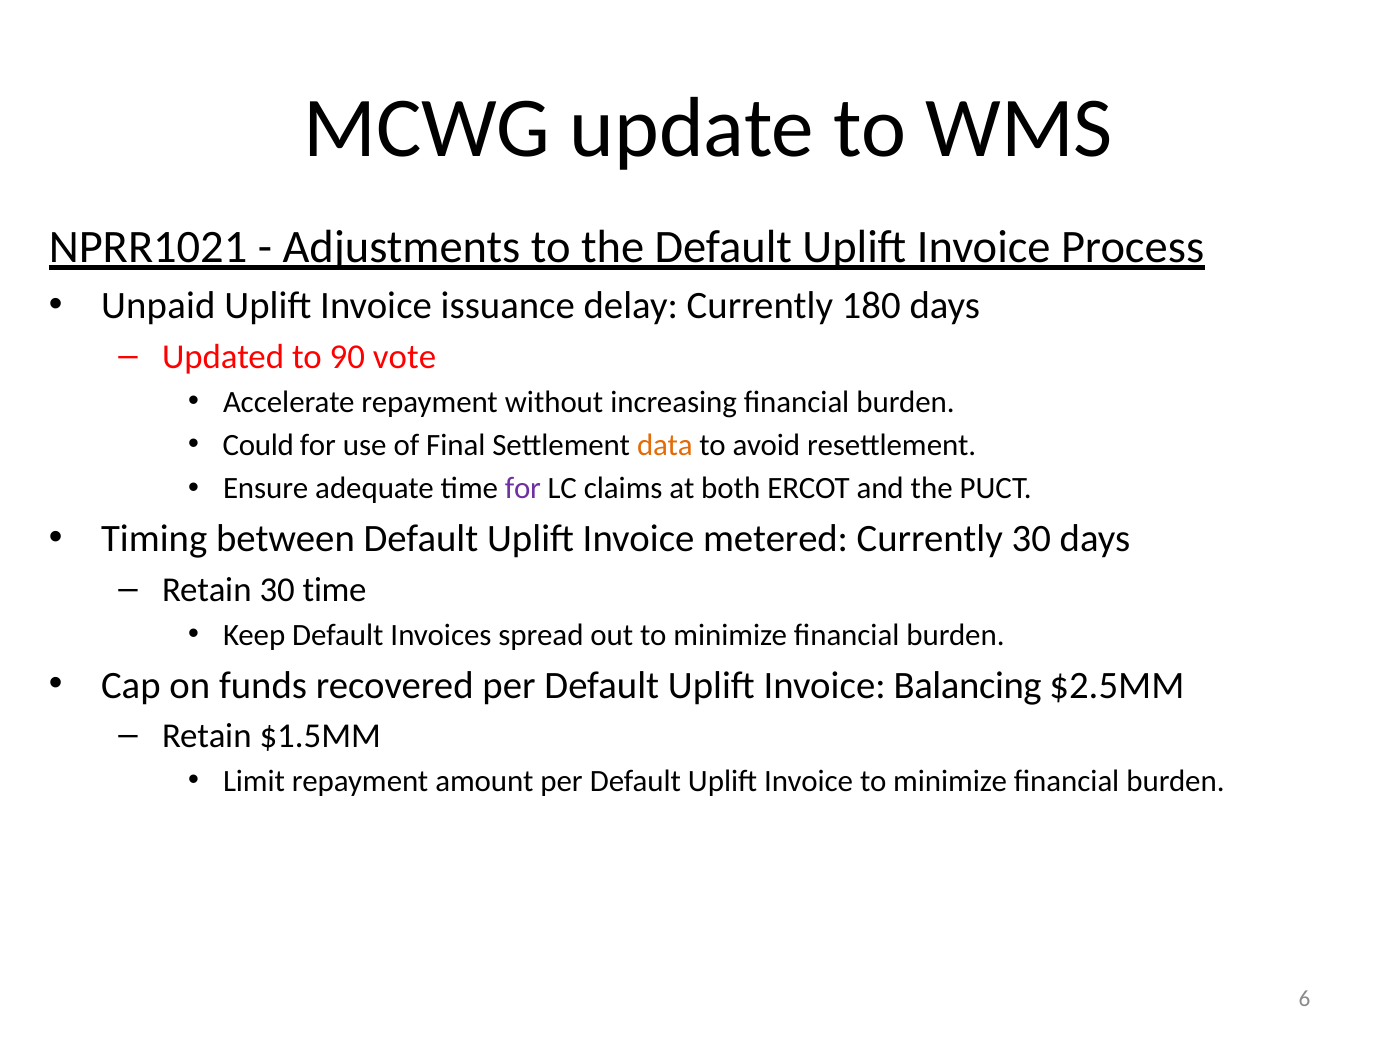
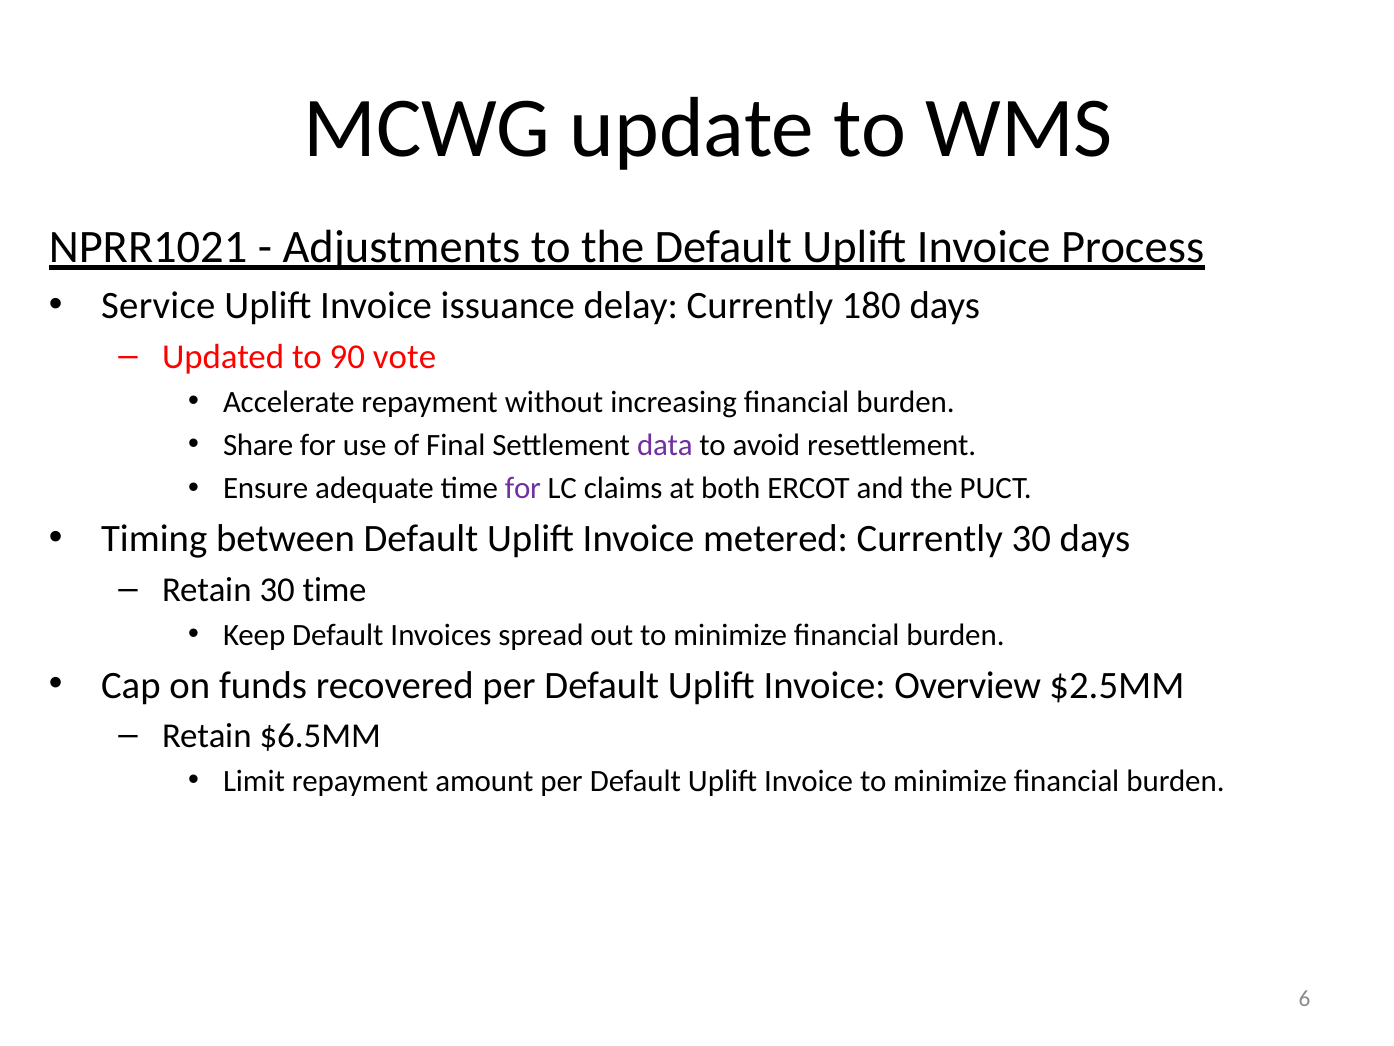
Unpaid: Unpaid -> Service
Could: Could -> Share
data colour: orange -> purple
Balancing: Balancing -> Overview
$1.5MM: $1.5MM -> $6.5MM
